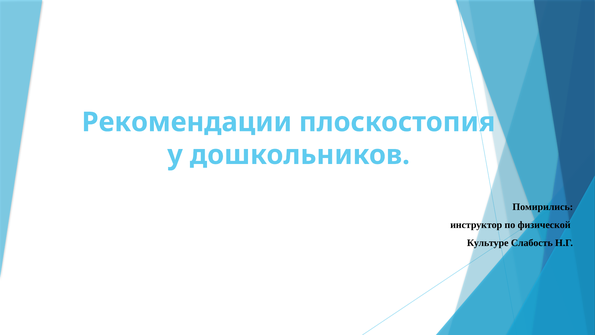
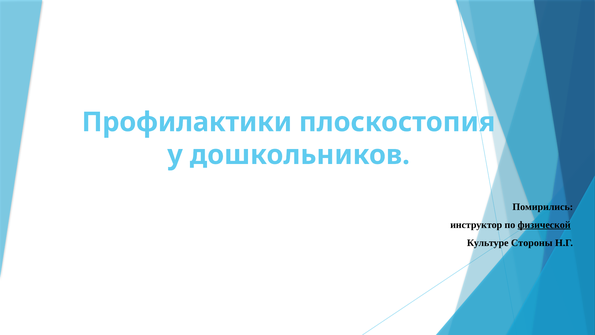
Рекомендации: Рекомендации -> Профилактики
физической underline: none -> present
Слабость: Слабость -> Стороны
